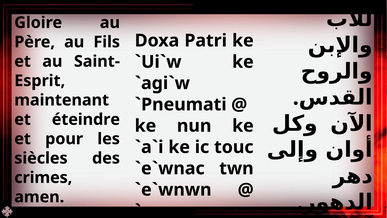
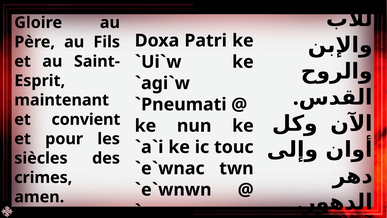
éteindre: éteindre -> convient
